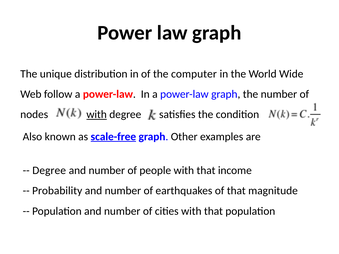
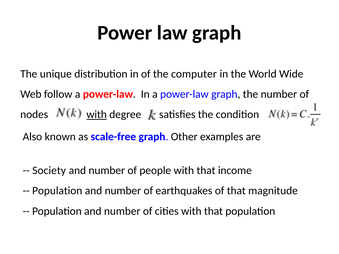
scale-free underline: present -> none
Degree at (49, 171): Degree -> Society
Probability at (57, 191): Probability -> Population
